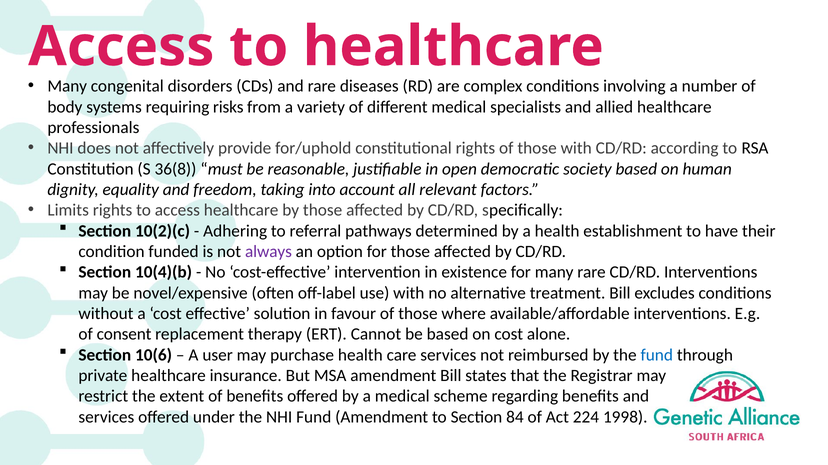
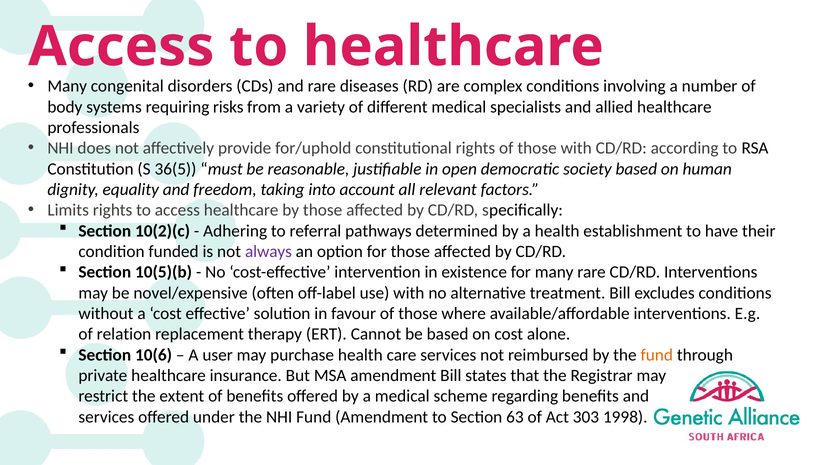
36(8: 36(8 -> 36(5
10(4)(b: 10(4)(b -> 10(5)(b
consent: consent -> relation
fund at (657, 356) colour: blue -> orange
84: 84 -> 63
224: 224 -> 303
